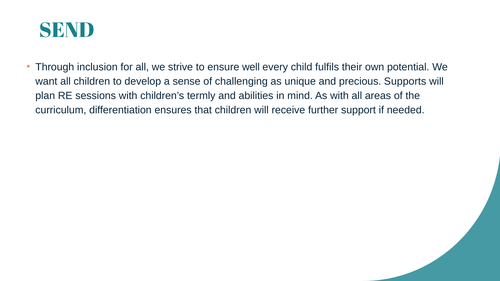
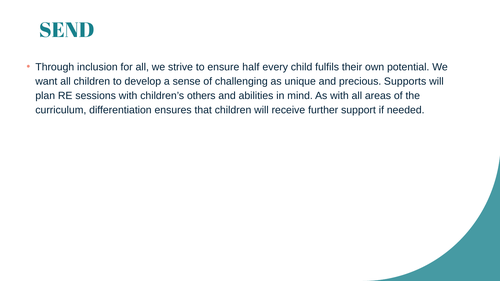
well: well -> half
termly: termly -> others
